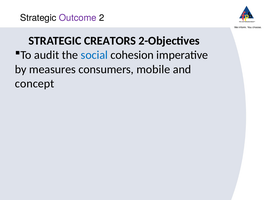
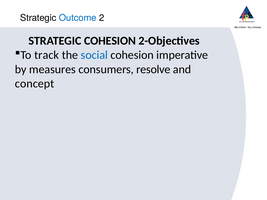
Outcome colour: purple -> blue
STRATEGIC CREATORS: CREATORS -> COHESION
audit: audit -> track
mobile: mobile -> resolve
